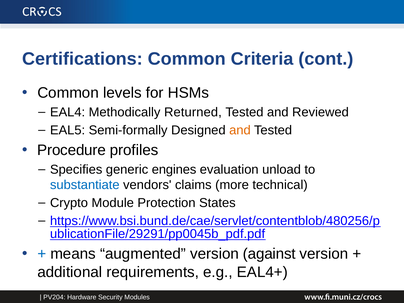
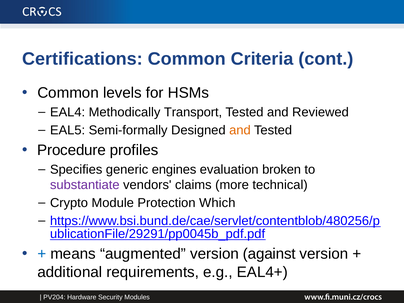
Returned: Returned -> Transport
unload: unload -> broken
substantiate colour: blue -> purple
States: States -> Which
